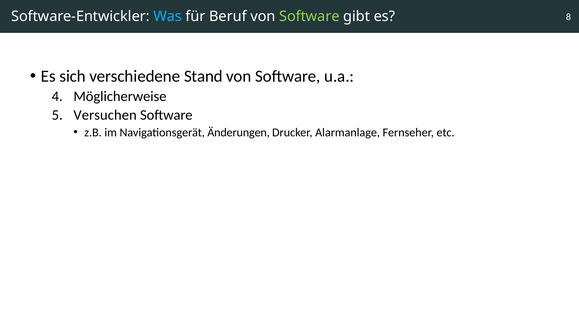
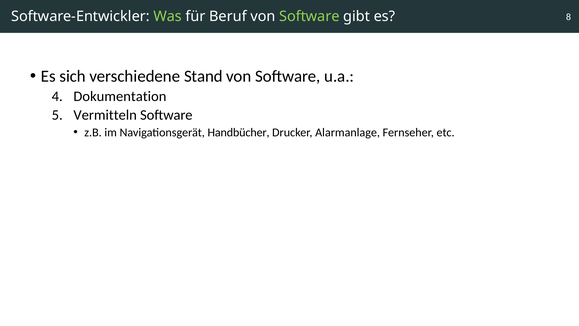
Was colour: light blue -> light green
Möglicherweise: Möglicherweise -> Dokumentation
Versuchen: Versuchen -> Vermitteln
Änderungen: Änderungen -> Handbücher
